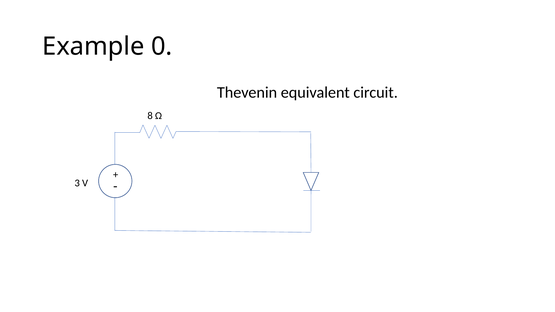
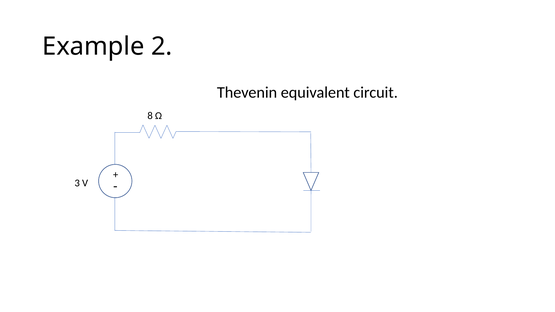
0: 0 -> 2
